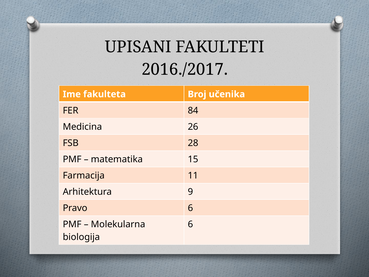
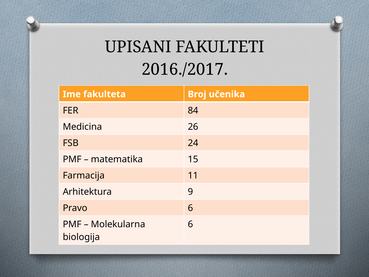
28: 28 -> 24
